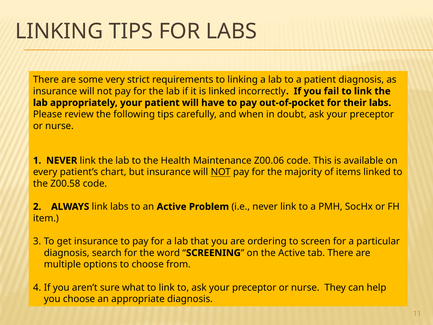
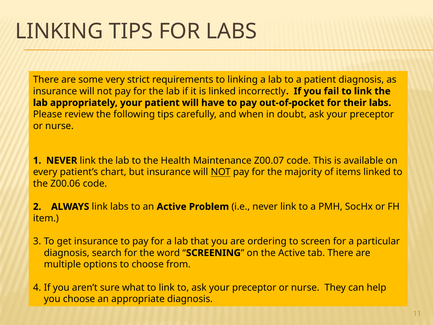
Z00.06: Z00.06 -> Z00.07
Z00.58: Z00.58 -> Z00.06
